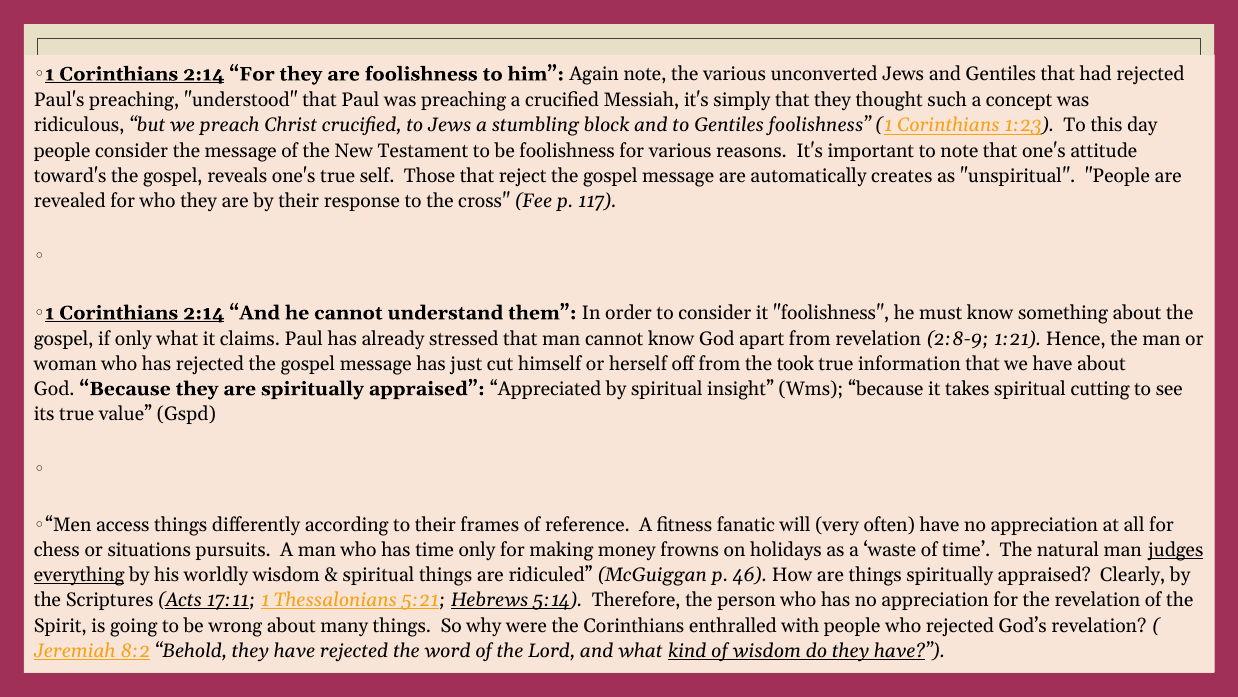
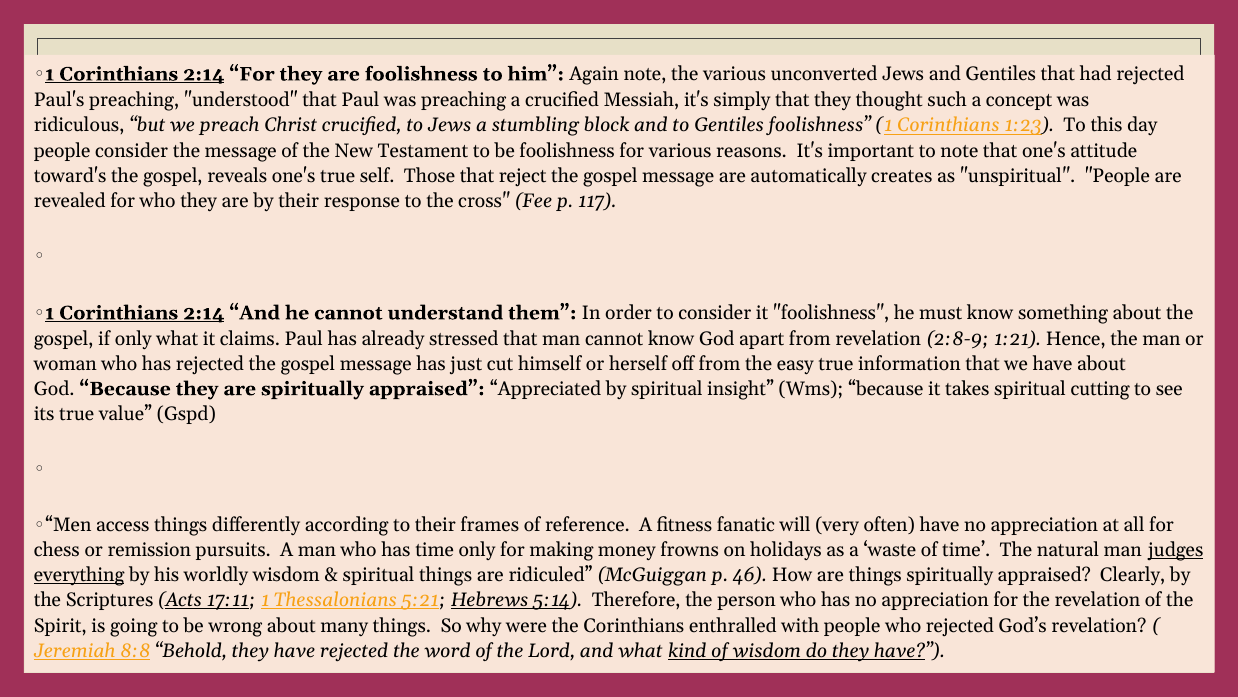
took: took -> easy
situations: situations -> remission
8:2: 8:2 -> 8:8
